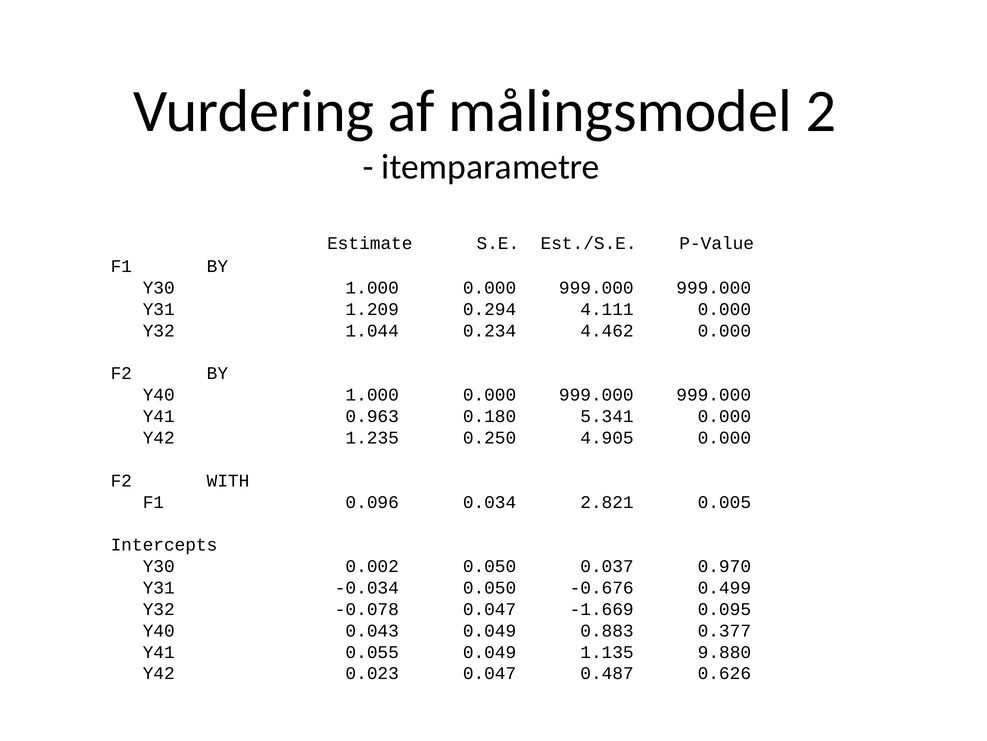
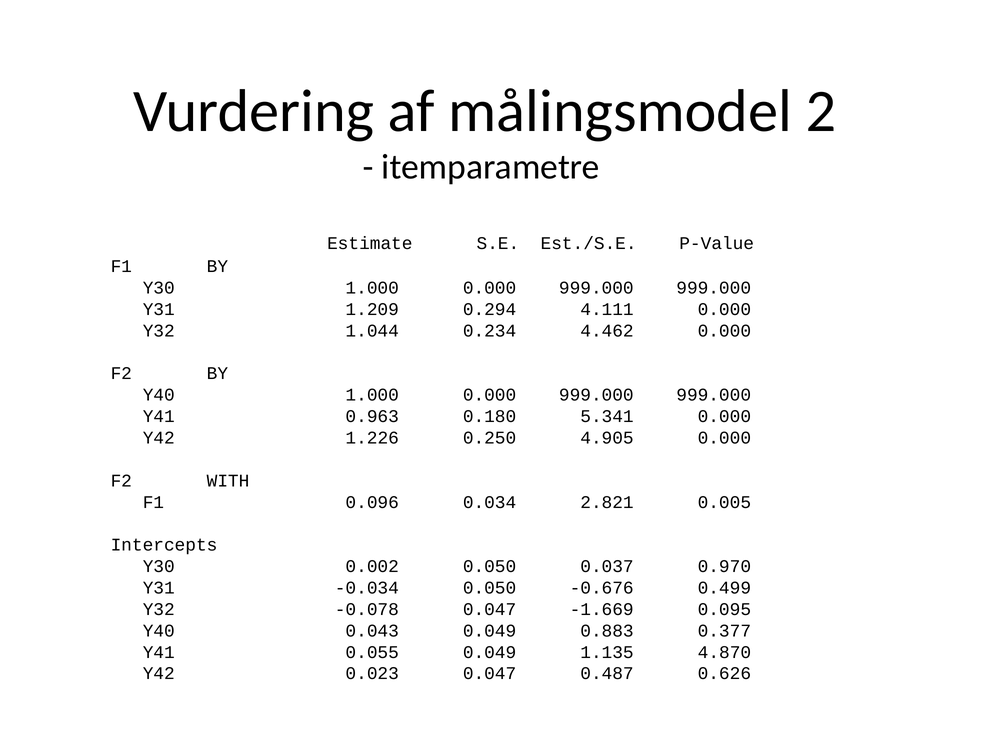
1.235: 1.235 -> 1.226
9.880: 9.880 -> 4.870
